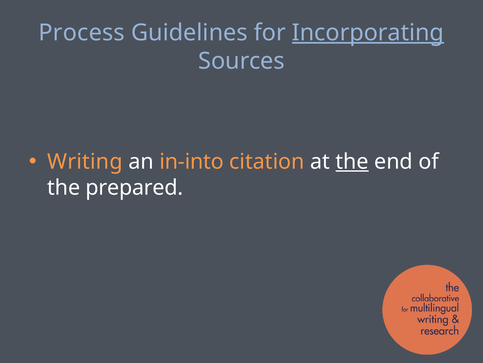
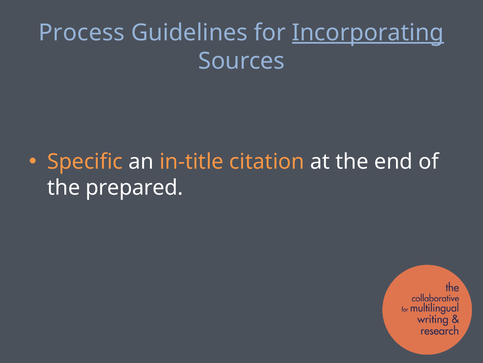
Writing: Writing -> Specific
in-into: in-into -> in-title
the at (352, 161) underline: present -> none
